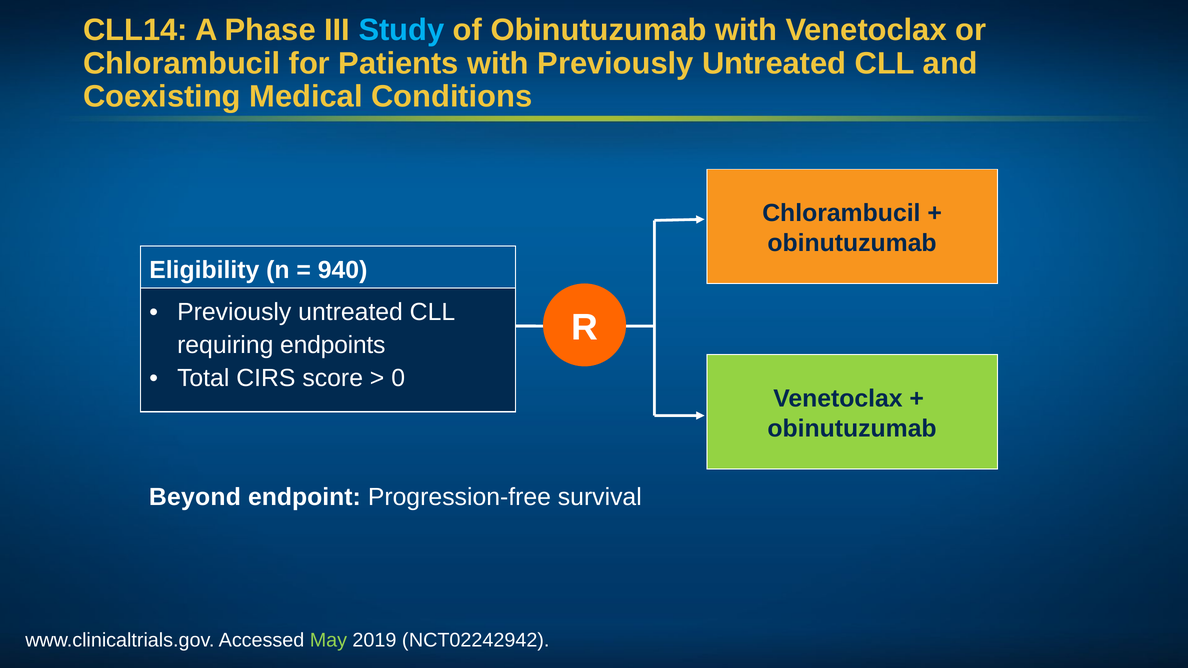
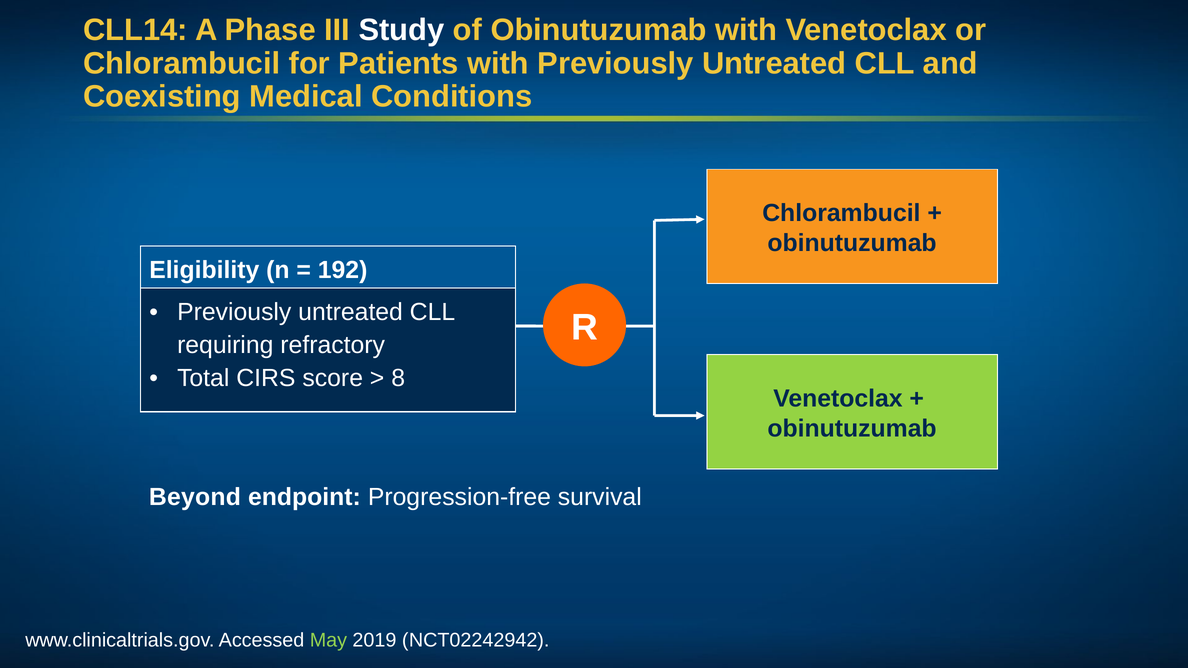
Study colour: light blue -> white
940: 940 -> 192
endpoints: endpoints -> refractory
0: 0 -> 8
